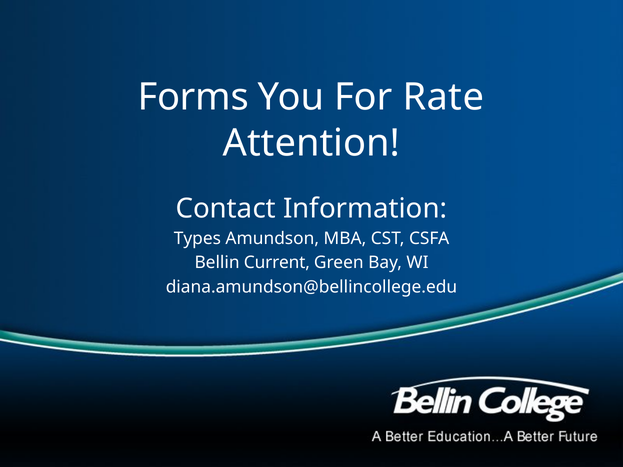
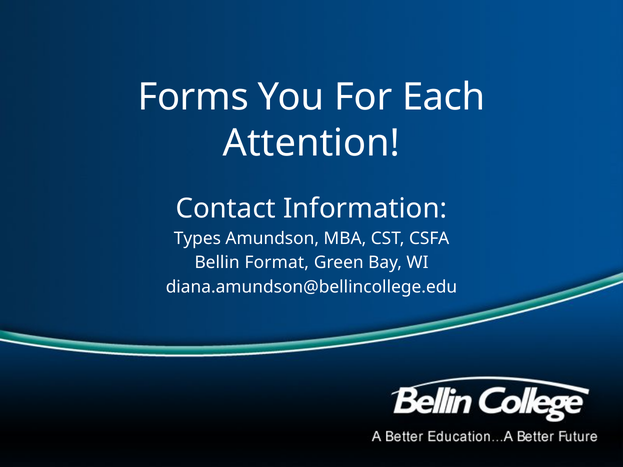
Rate: Rate -> Each
Current: Current -> Format
